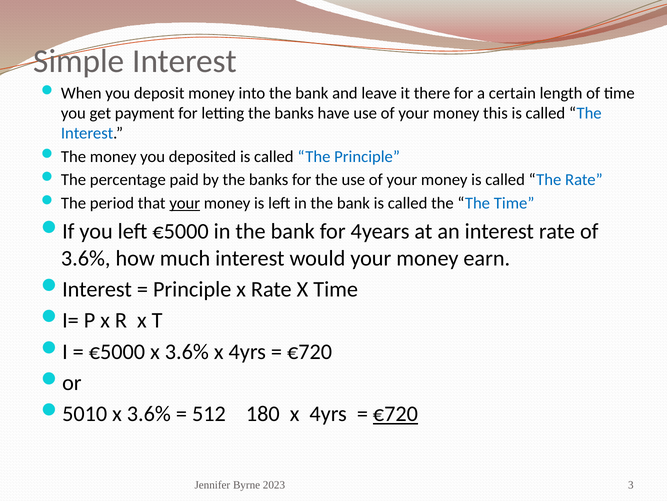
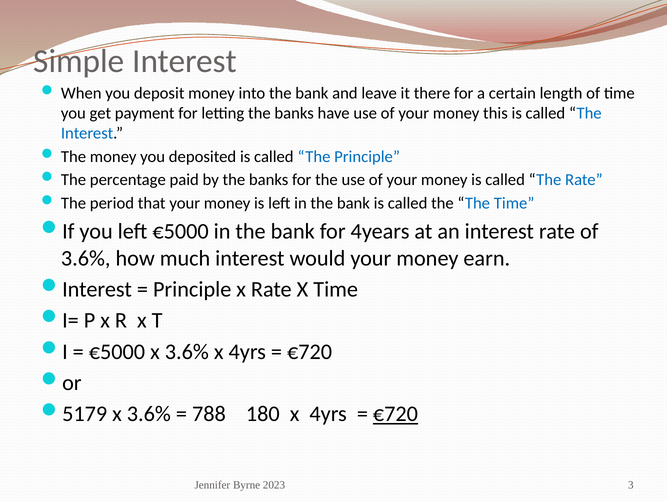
your at (185, 203) underline: present -> none
5010: 5010 -> 5179
512: 512 -> 788
